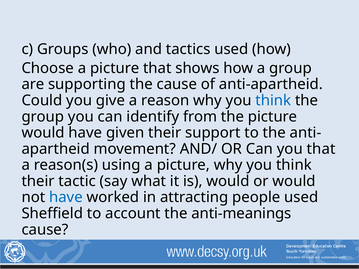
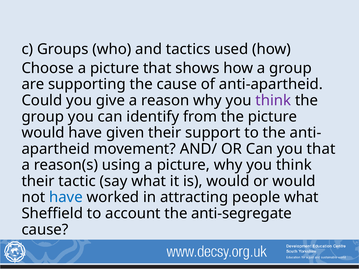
think at (273, 101) colour: blue -> purple
people used: used -> what
anti-meanings: anti-meanings -> anti-segregate
